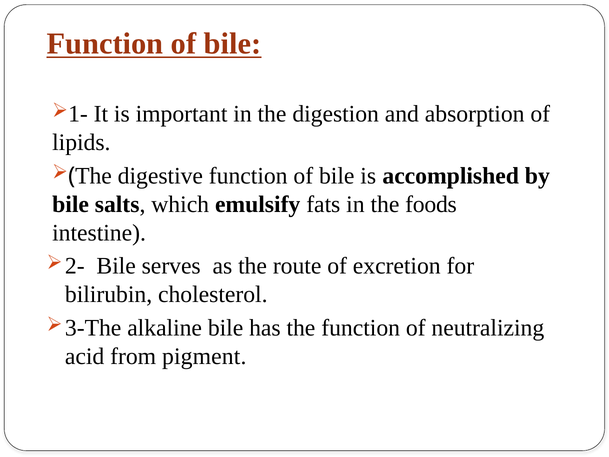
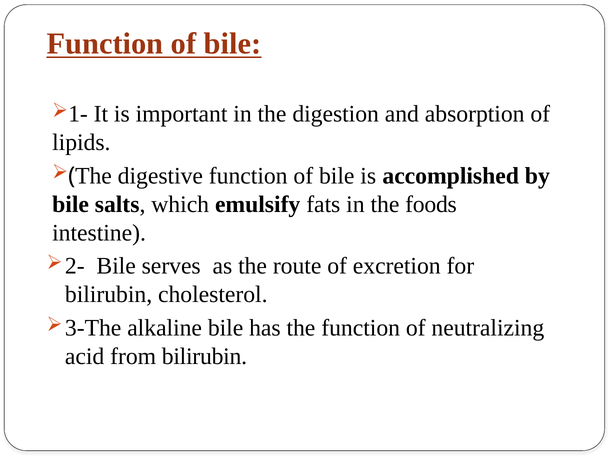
from pigment: pigment -> bilirubin
